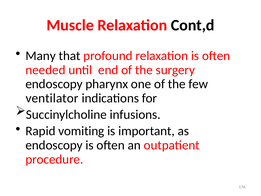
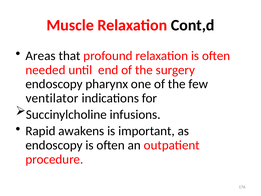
Many: Many -> Areas
vomiting: vomiting -> awakens
